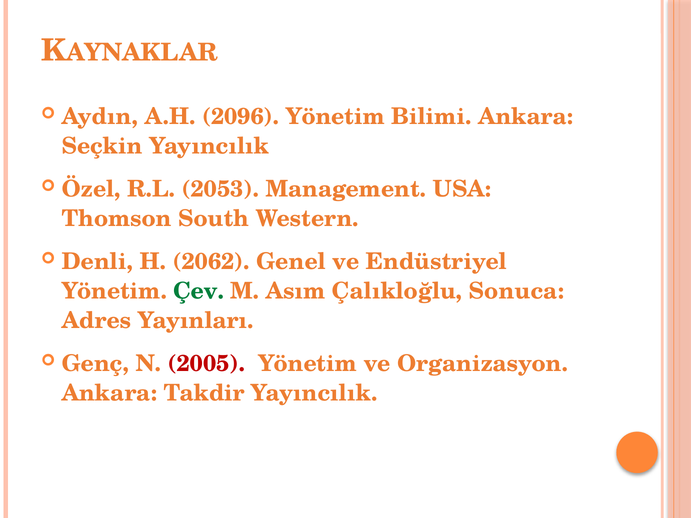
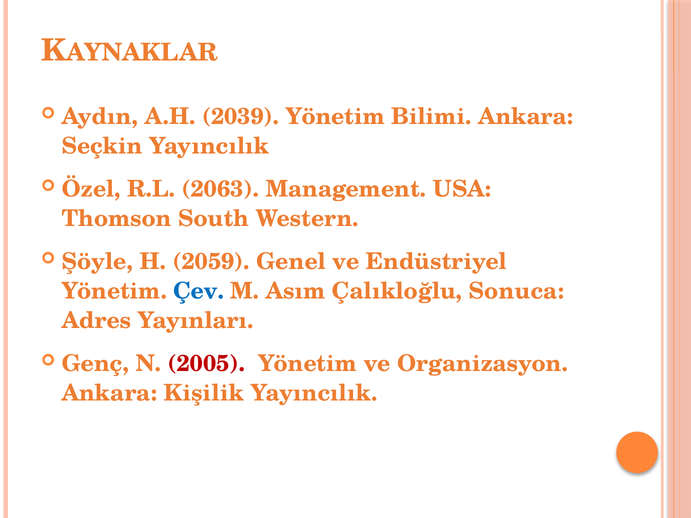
2096: 2096 -> 2039
2053: 2053 -> 2063
Denli: Denli -> Şöyle
2062: 2062 -> 2059
Çev colour: green -> blue
Takdir: Takdir -> Kişilik
